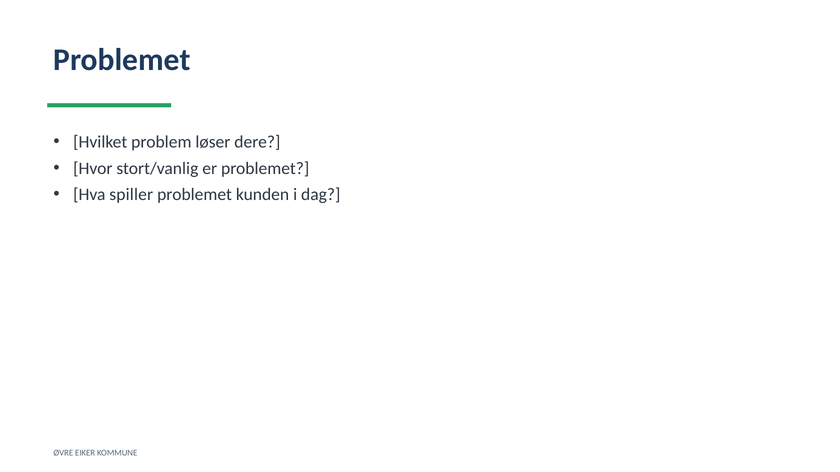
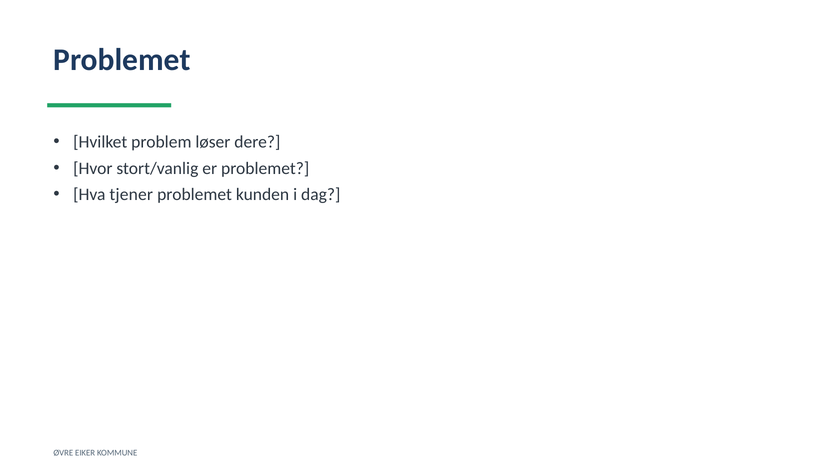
spiller: spiller -> tjener
